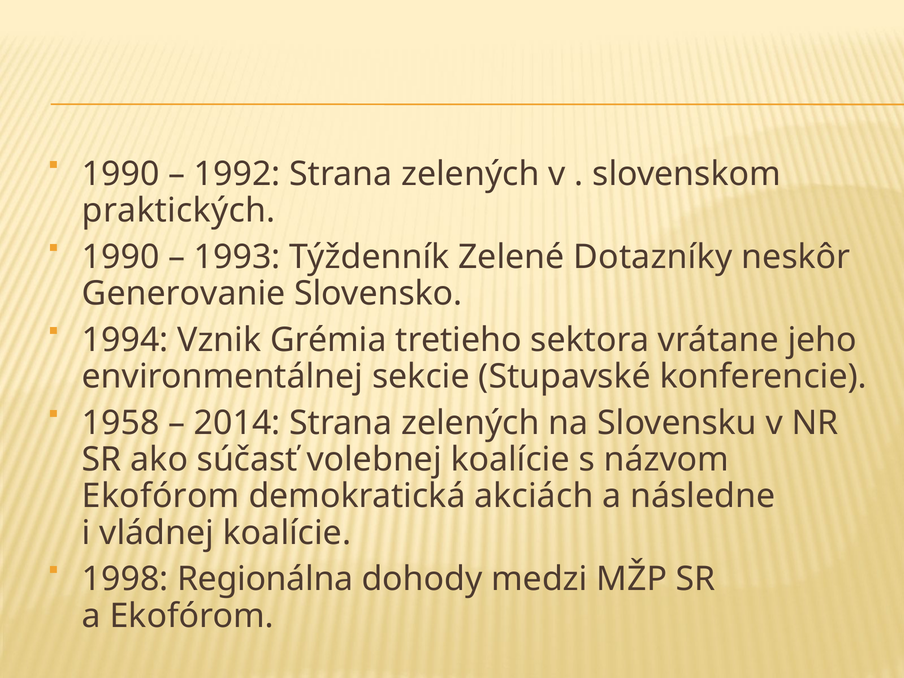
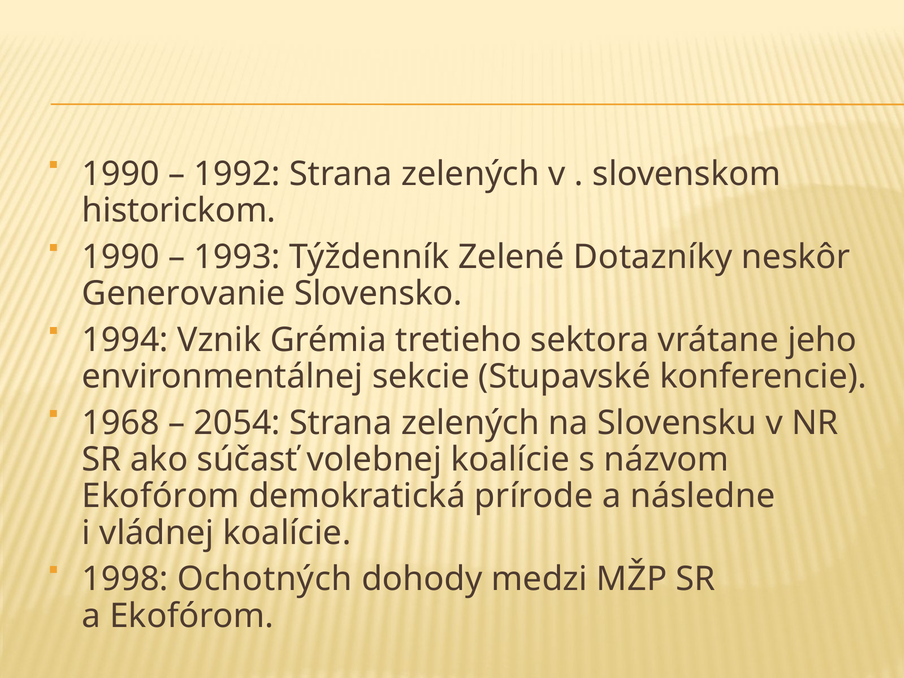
praktických: praktických -> historickom
1958: 1958 -> 1968
2014: 2014 -> 2054
akciách: akciách -> prírode
Regionálna: Regionálna -> Ochotných
